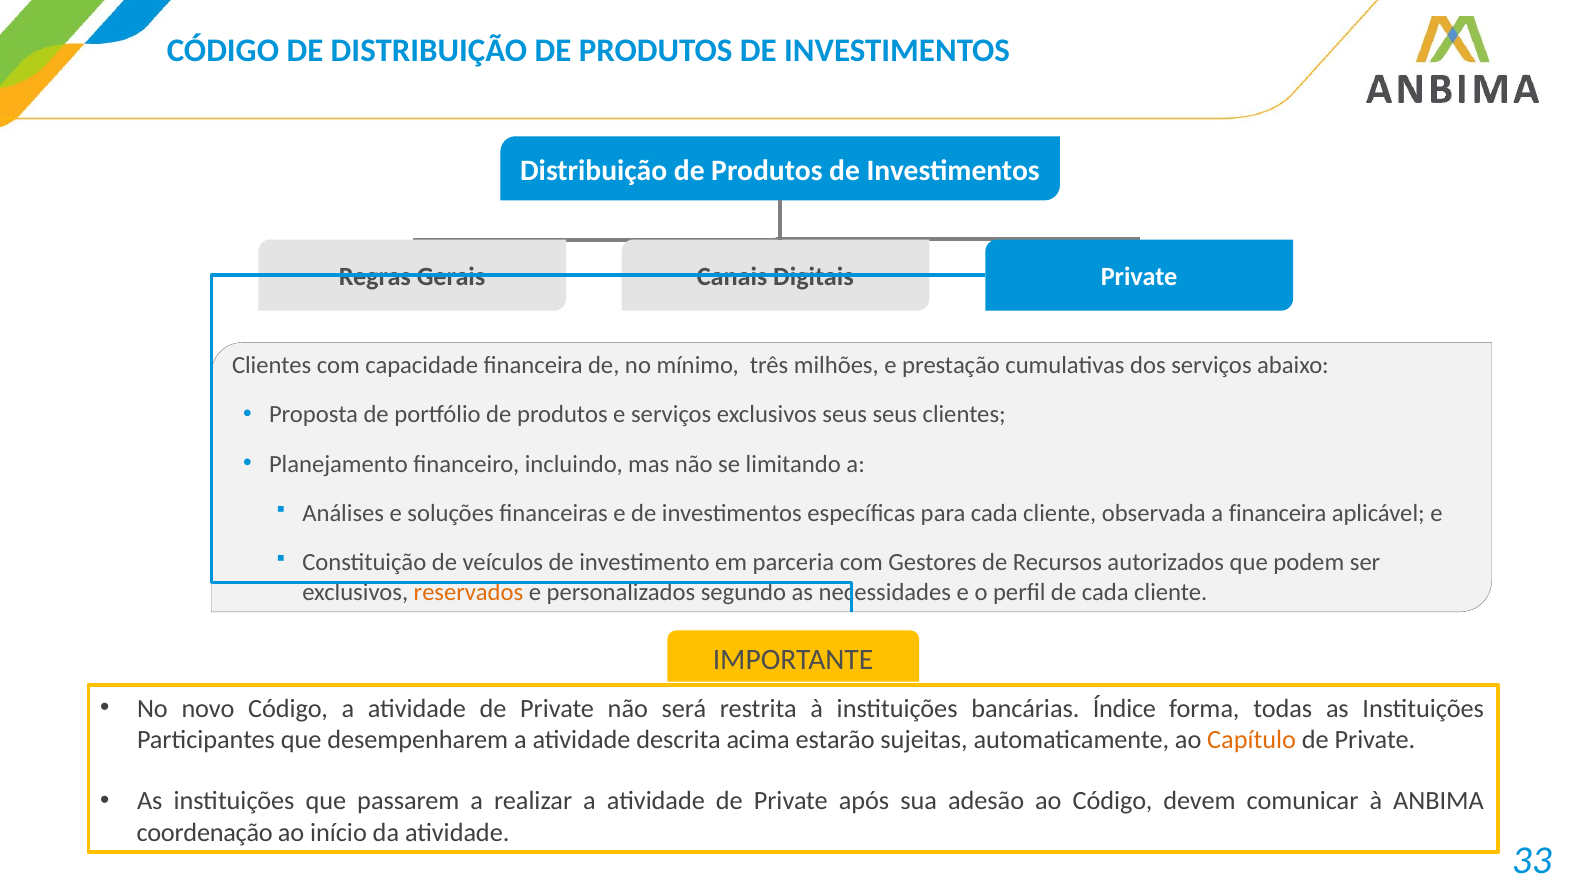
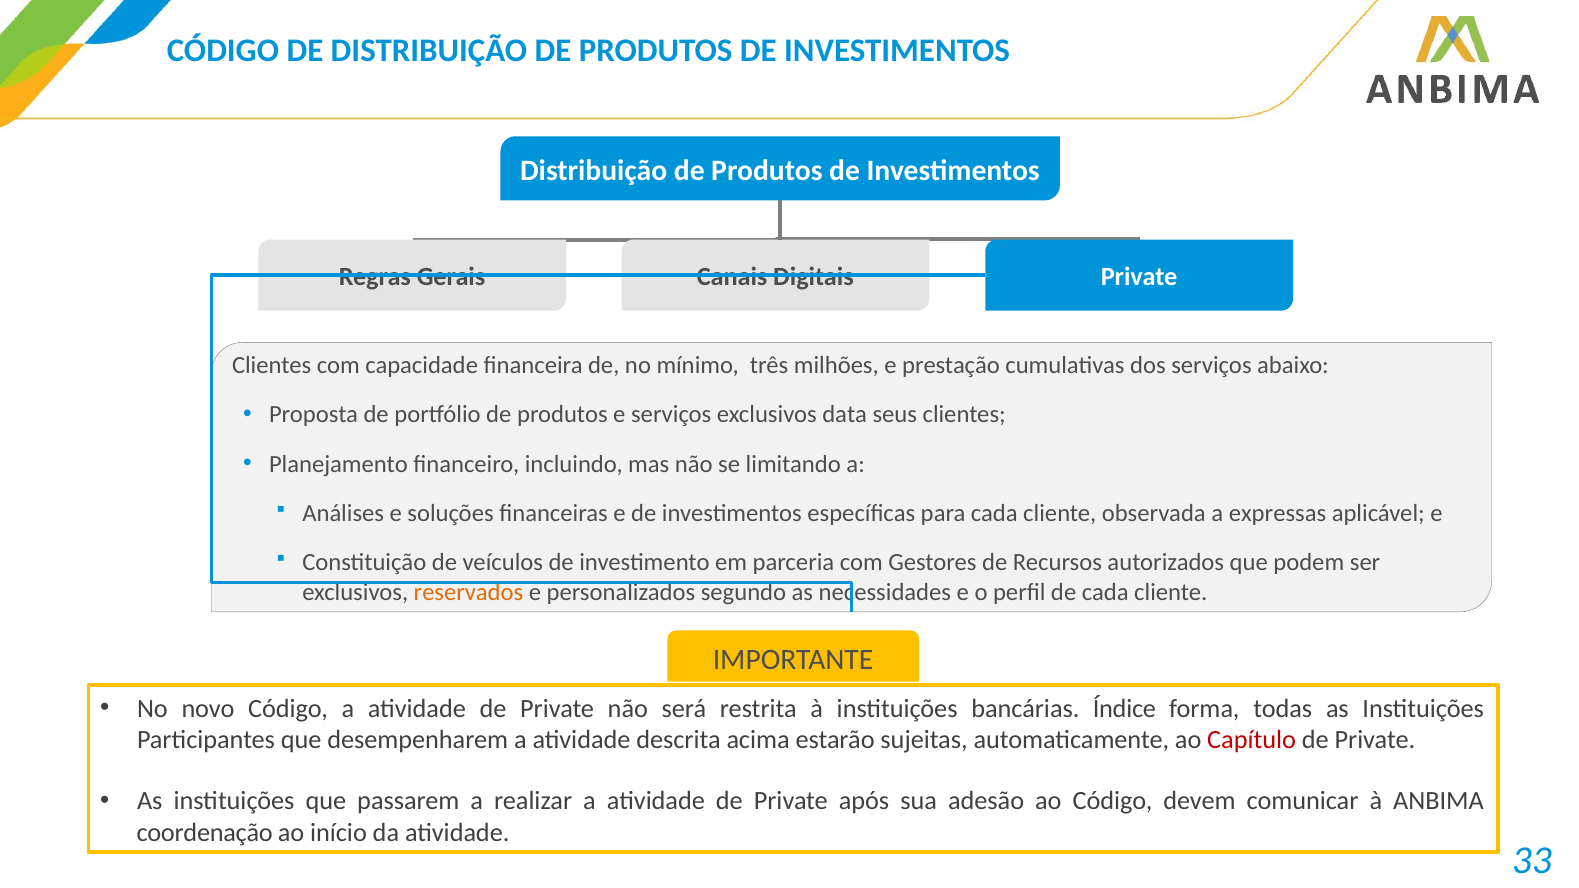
exclusivos seus: seus -> data
a financeira: financeira -> expressas
Capítulo colour: orange -> red
